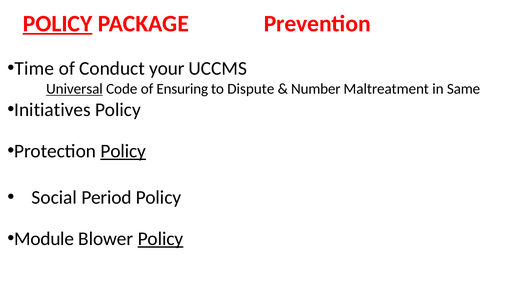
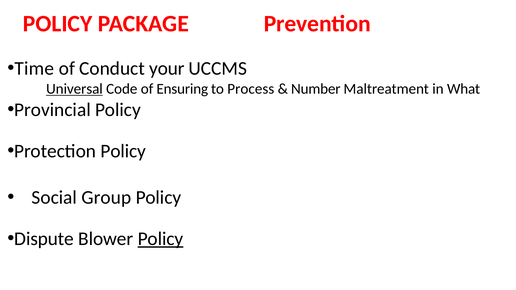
POLICY at (58, 24) underline: present -> none
Dispute: Dispute -> Process
Same: Same -> What
Initiatives: Initiatives -> Provincial
Policy at (123, 151) underline: present -> none
Period: Period -> Group
Module: Module -> Dispute
